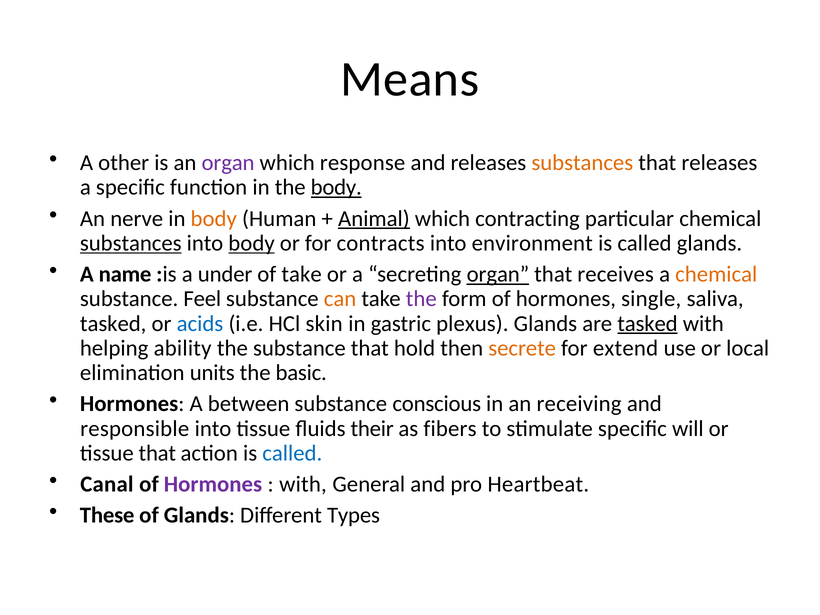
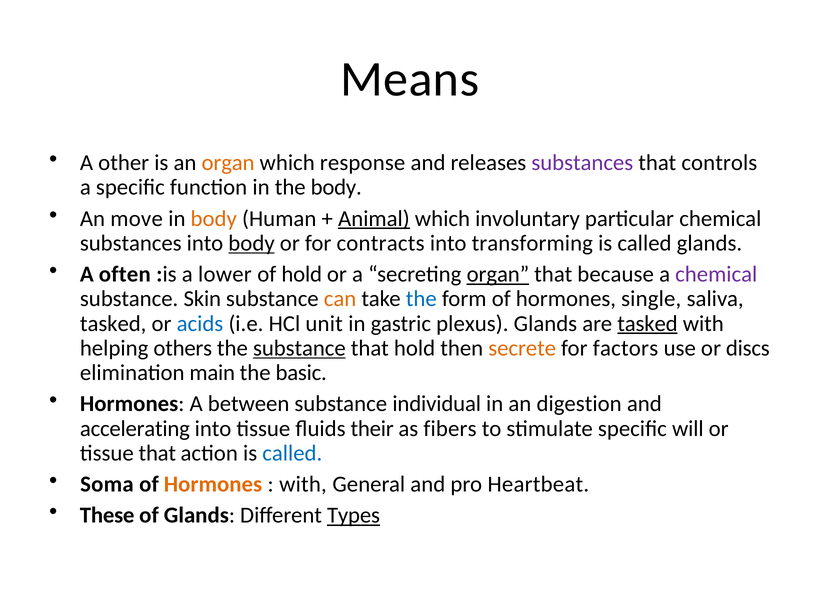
organ at (228, 163) colour: purple -> orange
substances at (582, 163) colour: orange -> purple
that releases: releases -> controls
body at (336, 187) underline: present -> none
nerve: nerve -> move
contracting: contracting -> involuntary
substances at (131, 243) underline: present -> none
environment: environment -> transforming
name: name -> often
under: under -> lower
of take: take -> hold
receives: receives -> because
chemical at (716, 274) colour: orange -> purple
Feel: Feel -> Skin
the at (421, 299) colour: purple -> blue
skin: skin -> unit
ability: ability -> others
substance at (299, 348) underline: none -> present
extend: extend -> factors
local: local -> discs
units: units -> main
conscious: conscious -> individual
receiving: receiving -> digestion
responsible: responsible -> accelerating
Canal: Canal -> Soma
Hormones at (213, 484) colour: purple -> orange
Types underline: none -> present
